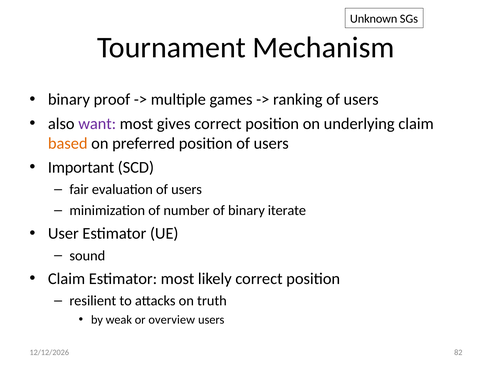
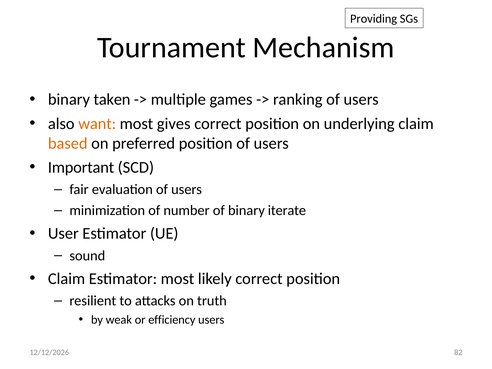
Unknown: Unknown -> Providing
proof: proof -> taken
want colour: purple -> orange
overview: overview -> efficiency
